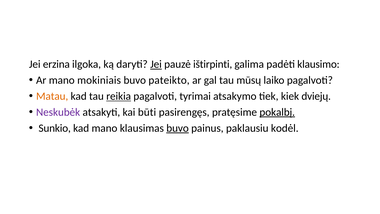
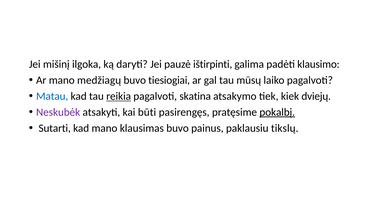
erzina: erzina -> mišinį
Jei at (156, 64) underline: present -> none
mokiniais: mokiniais -> medžiagų
pateikto: pateikto -> tiesiogiai
Matau colour: orange -> blue
tyrimai: tyrimai -> skatina
Sunkio: Sunkio -> Sutarti
buvo at (178, 128) underline: present -> none
kodėl: kodėl -> tikslų
